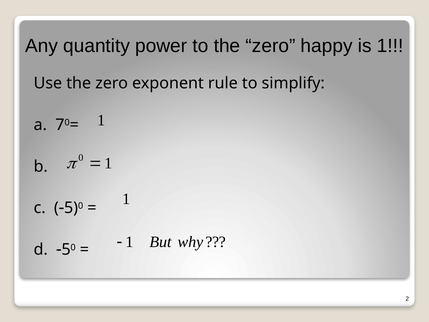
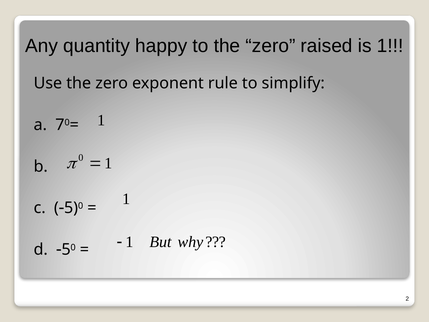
power: power -> happy
happy: happy -> raised
